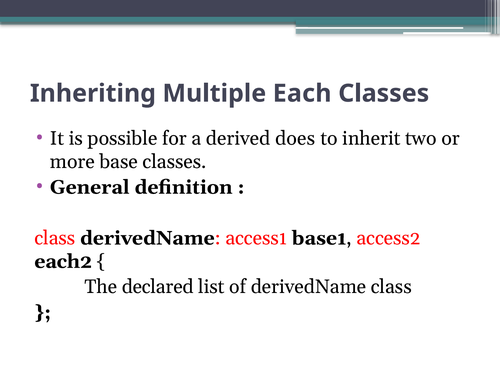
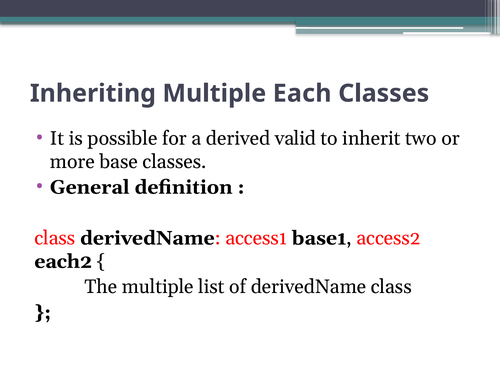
does: does -> valid
The declared: declared -> multiple
